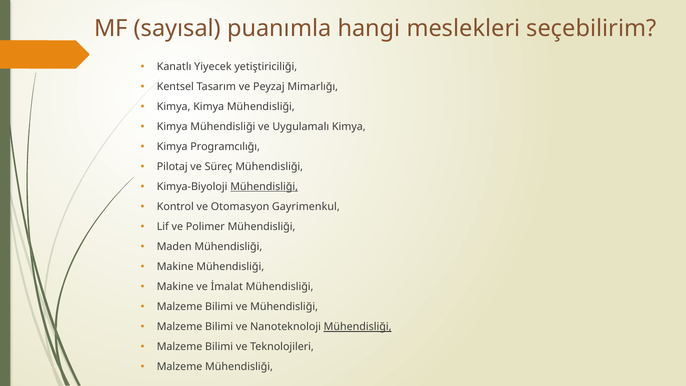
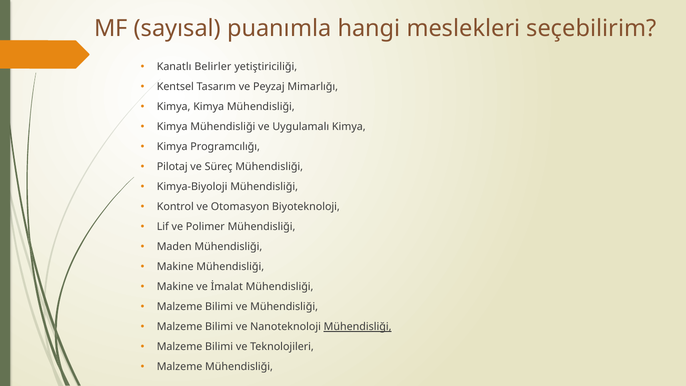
Yiyecek: Yiyecek -> Belirler
Mühendisliği at (264, 187) underline: present -> none
Gayrimenkul: Gayrimenkul -> Biyoteknoloji
